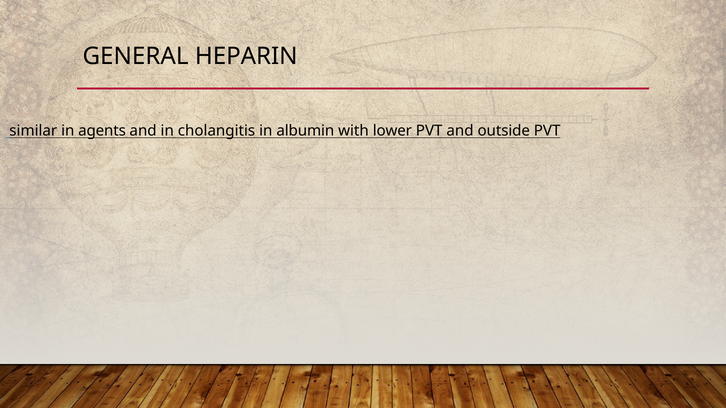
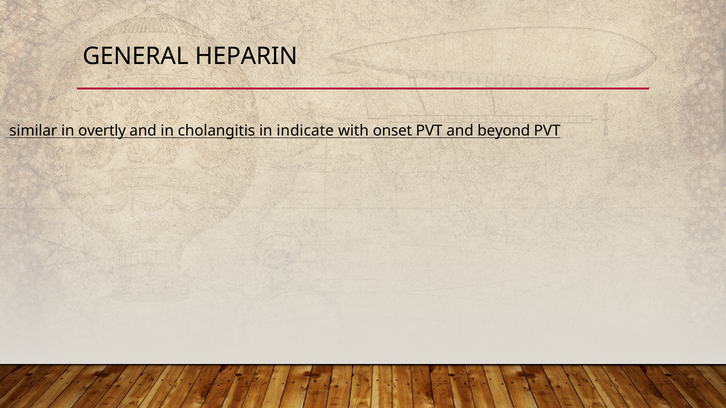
agents: agents -> overtly
albumin: albumin -> indicate
lower: lower -> onset
outside: outside -> beyond
